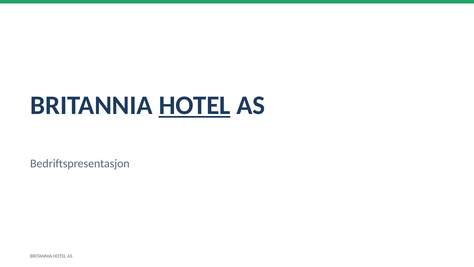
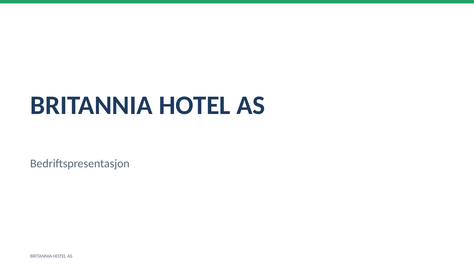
HOTEL at (195, 105) underline: present -> none
